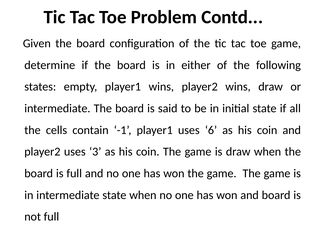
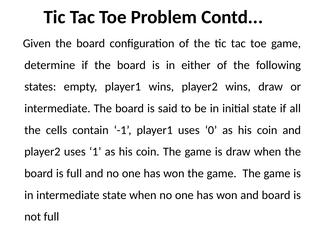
6: 6 -> 0
3: 3 -> 1
